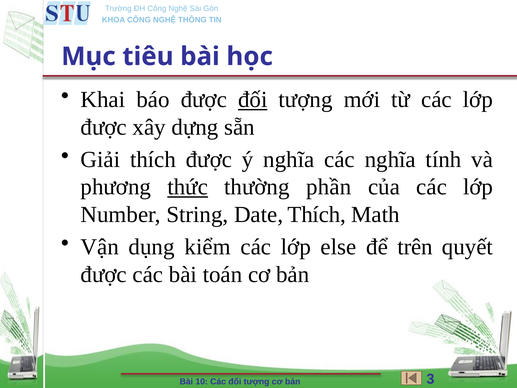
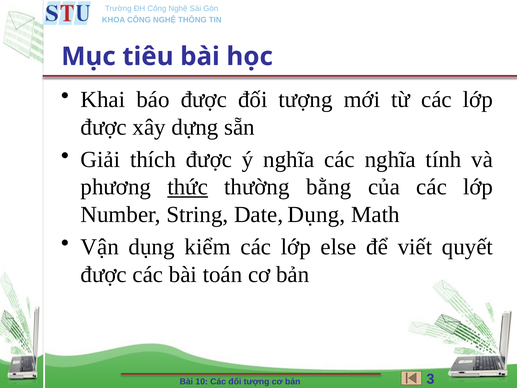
đối at (253, 100) underline: present -> none
phần: phần -> bằng
Date Thích: Thích -> Dụng
trên: trên -> viết
